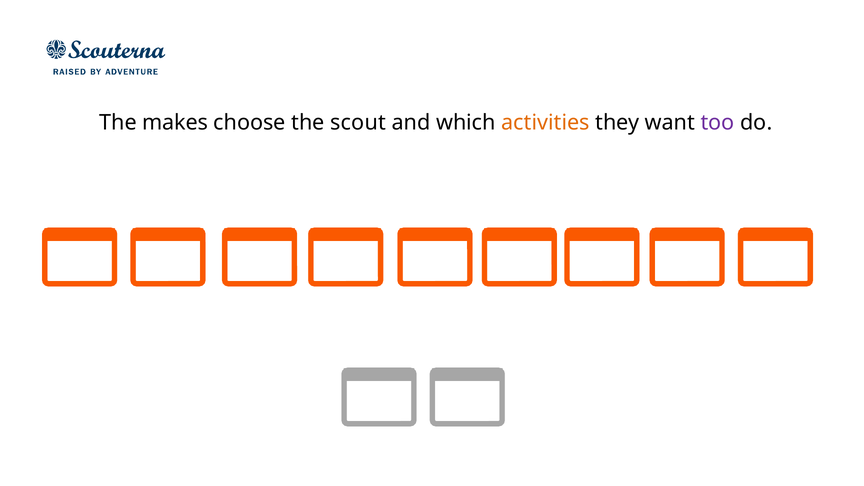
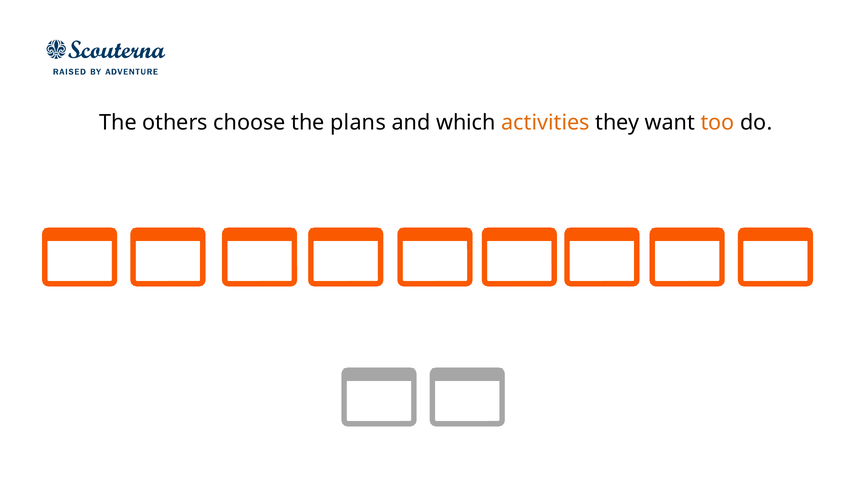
makes: makes -> others
scout: scout -> plans
too colour: purple -> orange
